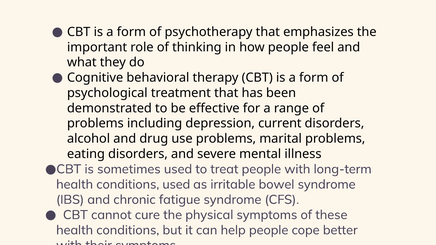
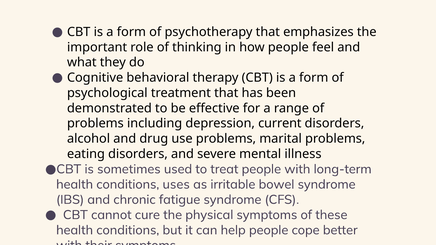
conditions used: used -> uses
